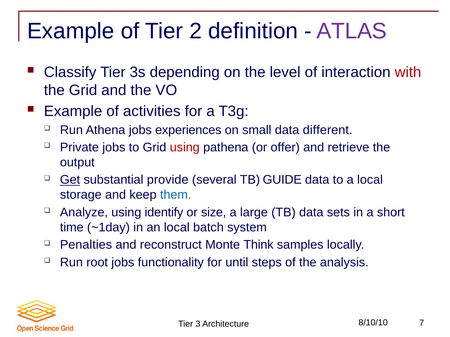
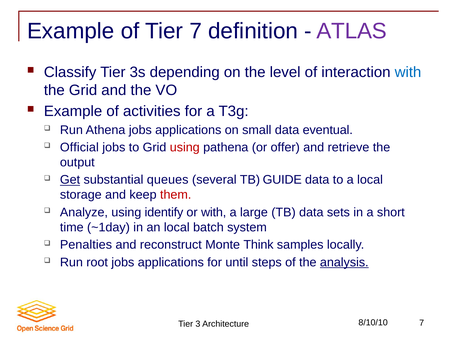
Tier 2: 2 -> 7
with at (408, 72) colour: red -> blue
Athena jobs experiences: experiences -> applications
different: different -> eventual
Private: Private -> Official
provide: provide -> queues
them colour: blue -> red
or size: size -> with
root jobs functionality: functionality -> applications
analysis underline: none -> present
